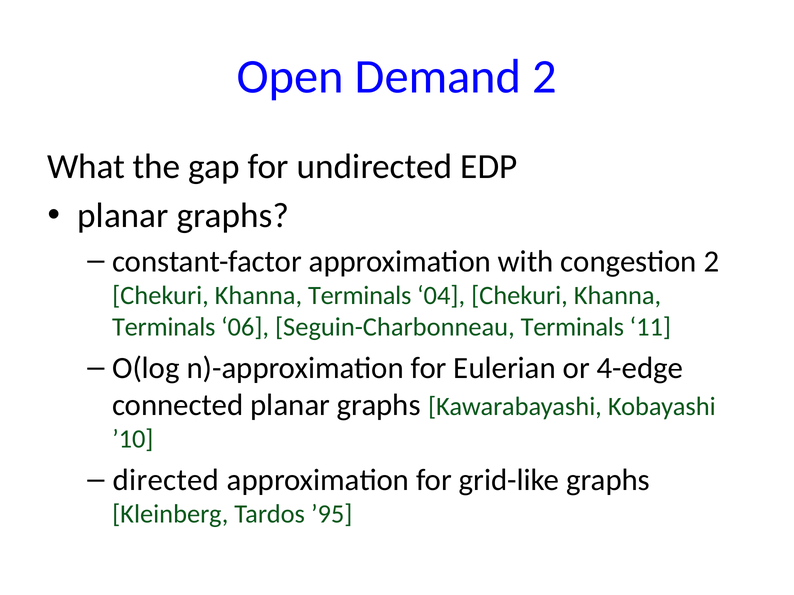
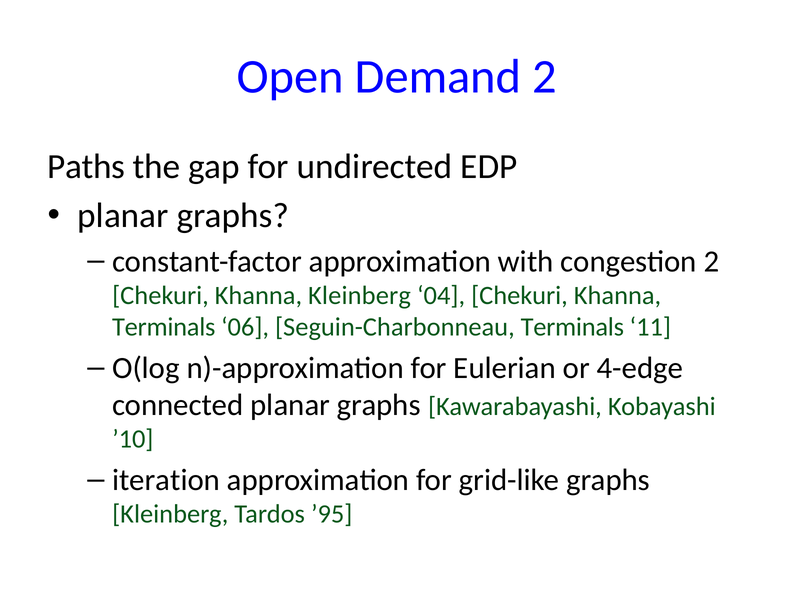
What: What -> Paths
Terminals at (360, 296): Terminals -> Kleinberg
directed: directed -> iteration
